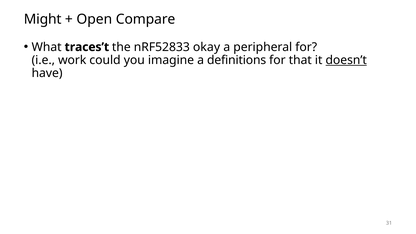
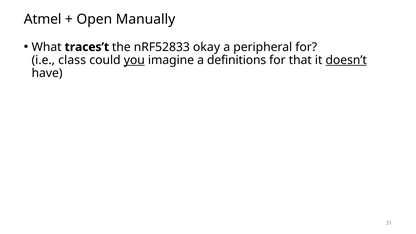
Might: Might -> Atmel
Compare: Compare -> Manually
work: work -> class
you underline: none -> present
